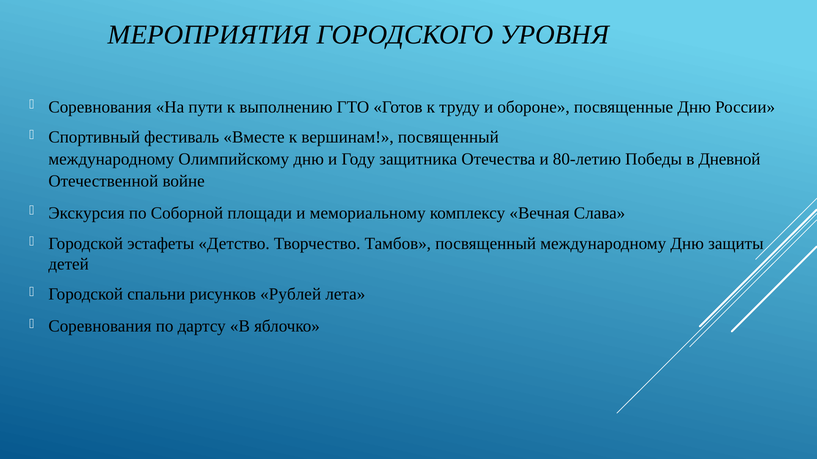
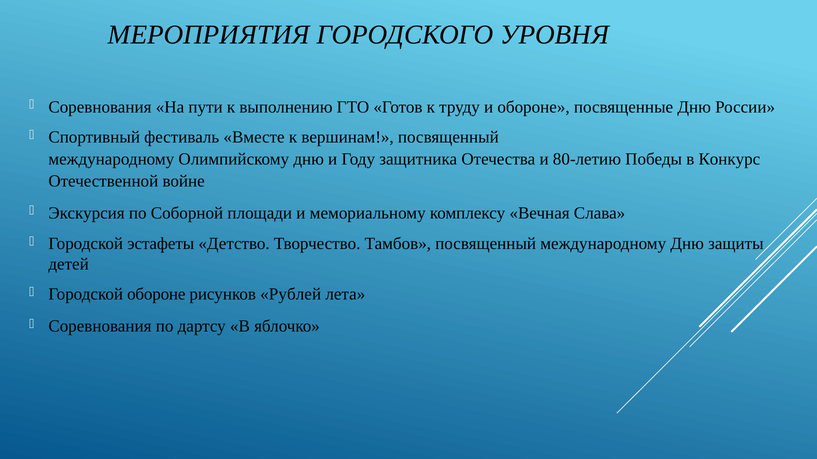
Дневной: Дневной -> Конкурс
Городской спальни: спальни -> обороне
